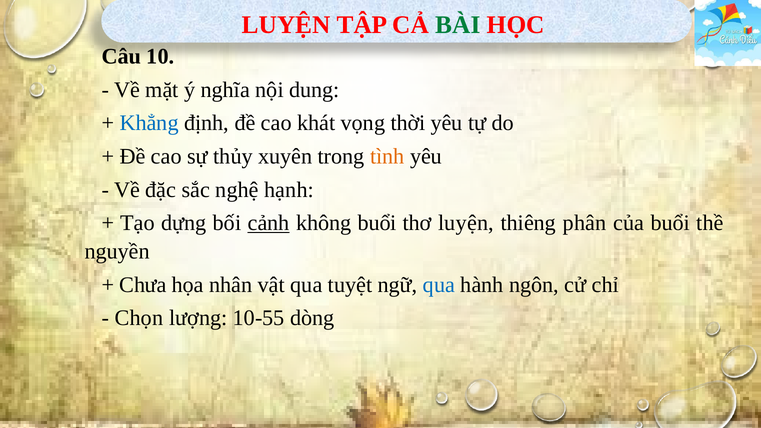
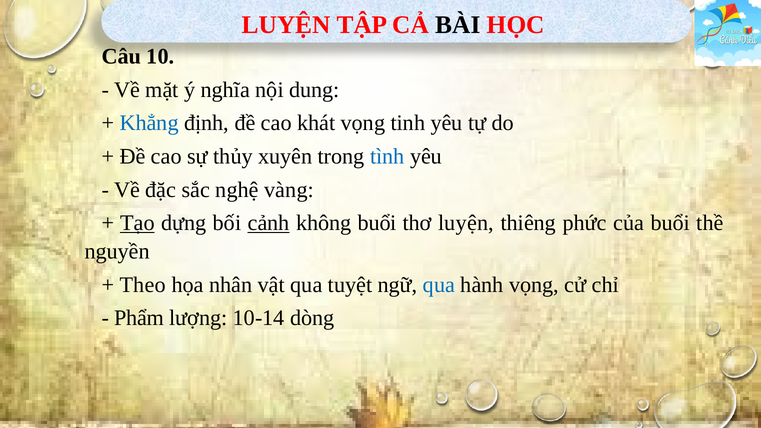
BÀI colour: green -> black
thời: thời -> tinh
tình colour: orange -> blue
hạnh: hạnh -> vàng
Tạo underline: none -> present
phân: phân -> phức
Chưa: Chưa -> Theo
hành ngôn: ngôn -> vọng
Chọn: Chọn -> Phẩm
10-55: 10-55 -> 10-14
